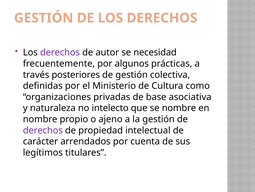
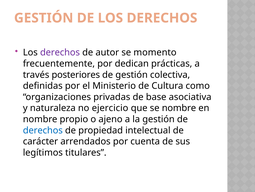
necesidad: necesidad -> momento
algunos: algunos -> dedican
intelecto: intelecto -> ejercicio
derechos at (43, 130) colour: purple -> blue
